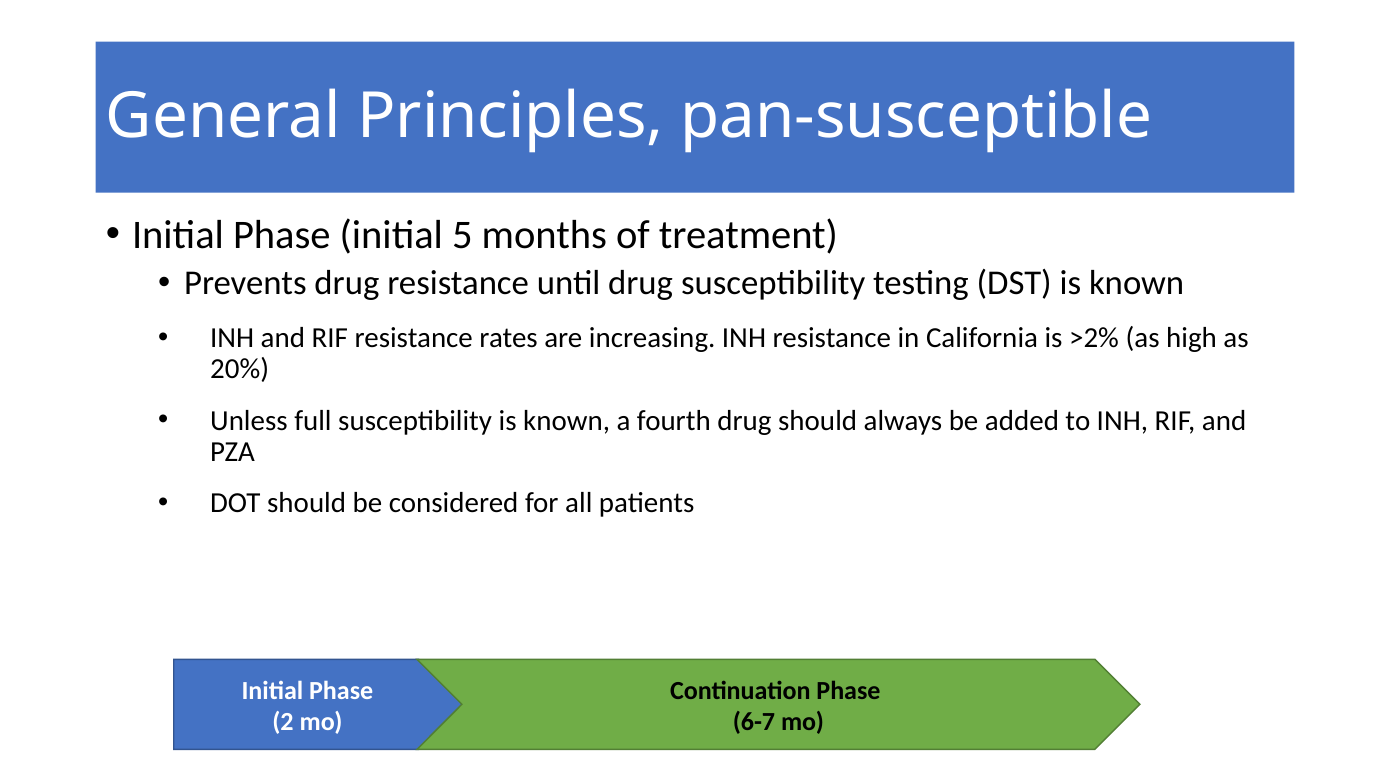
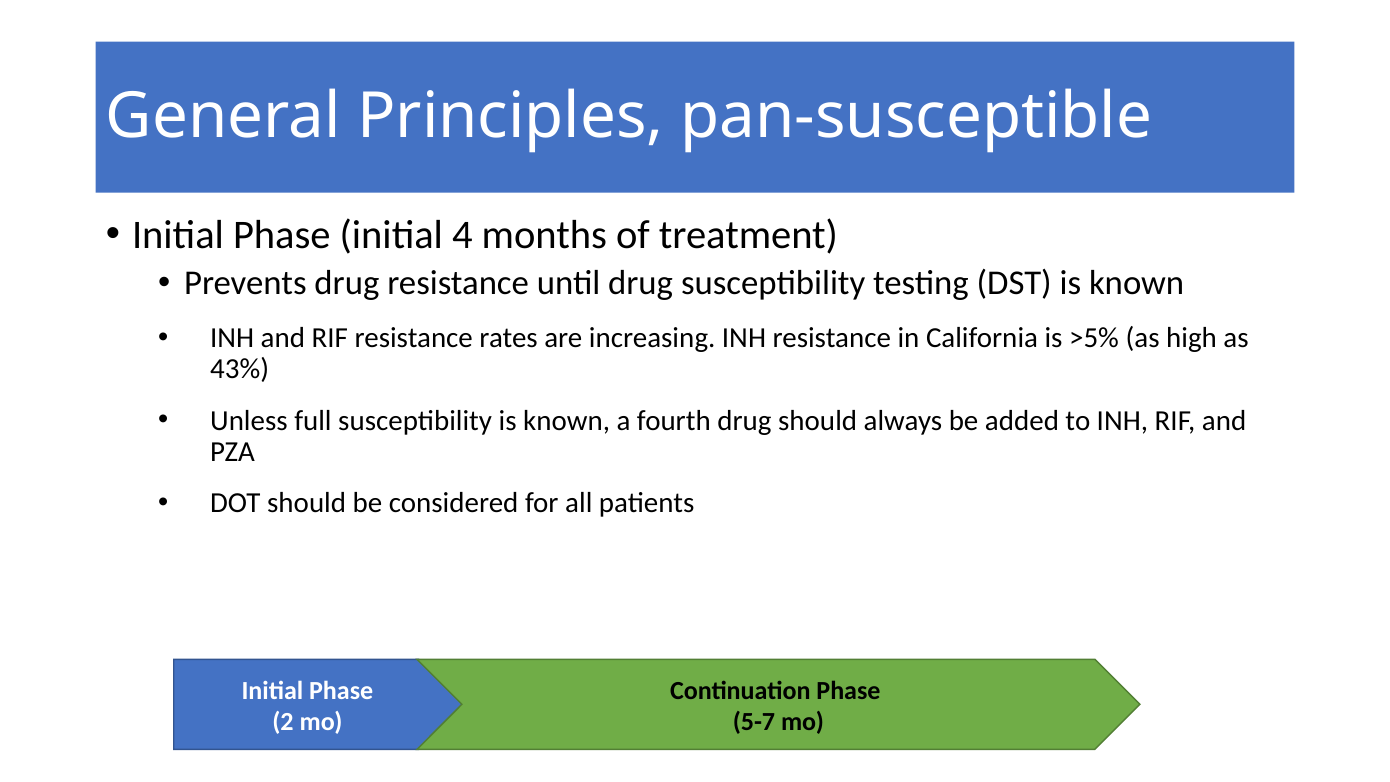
5: 5 -> 4
>2%: >2% -> >5%
20%: 20% -> 43%
6-7: 6-7 -> 5-7
